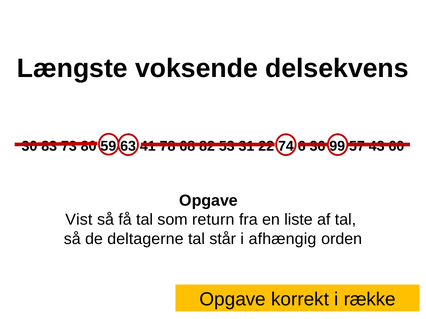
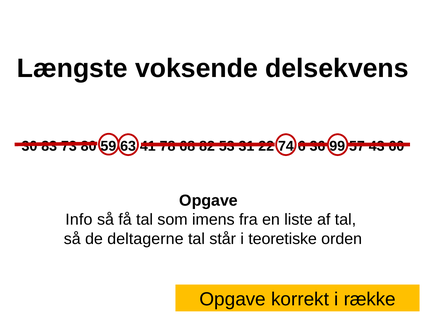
Vist: Vist -> Info
return: return -> imens
afhængig: afhængig -> teoretiske
